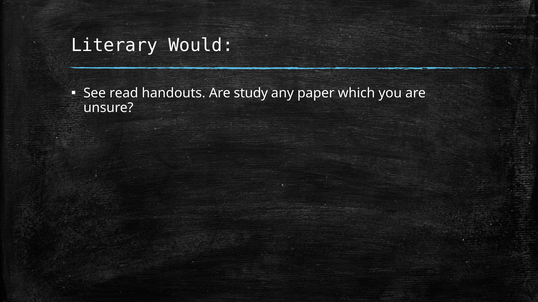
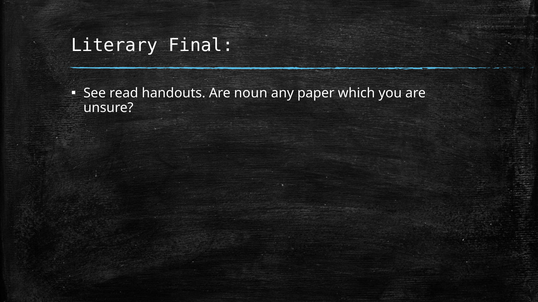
Would: Would -> Final
study: study -> noun
